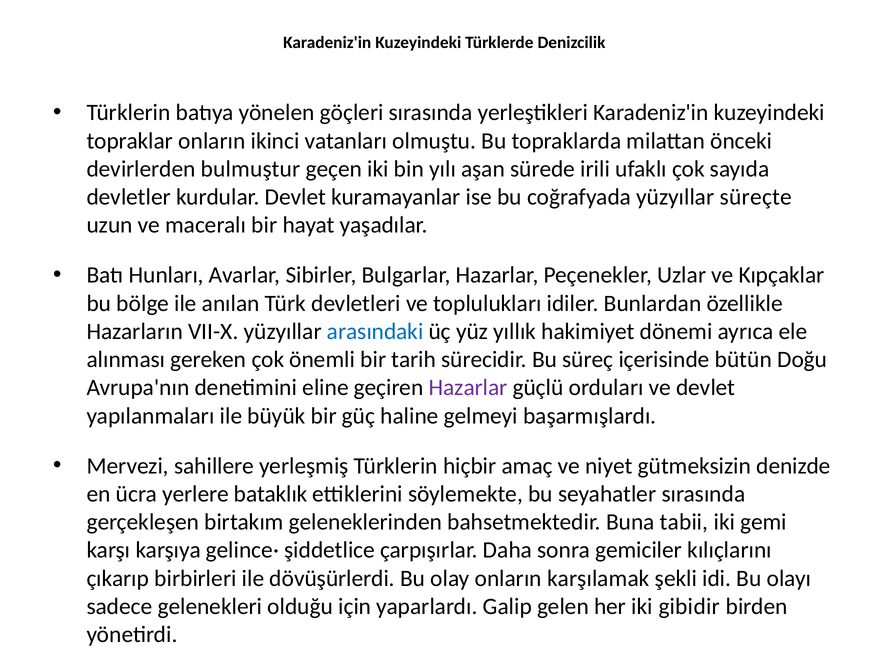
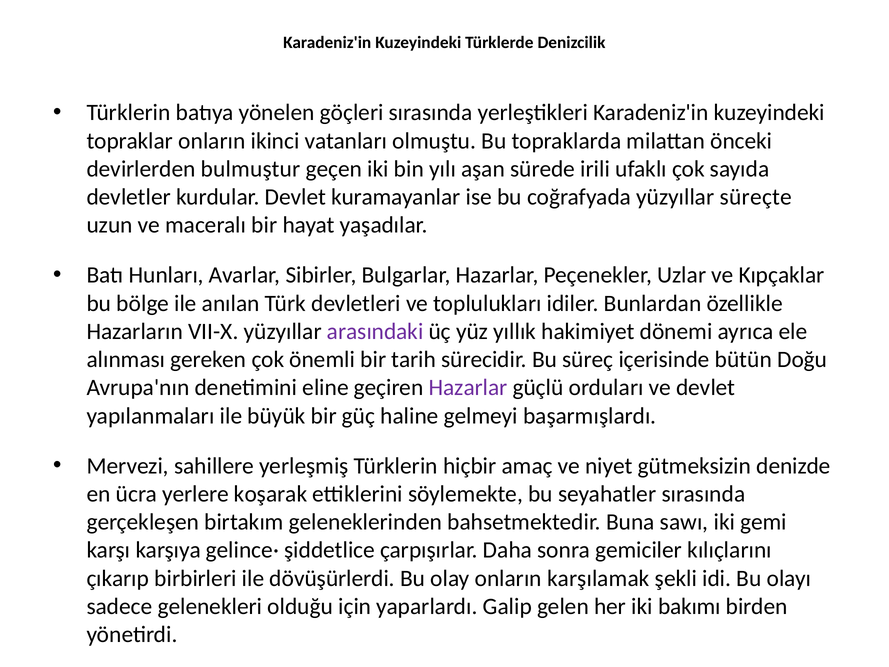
arasındaki colour: blue -> purple
bataklık: bataklık -> koşarak
tabii: tabii -> sawı
gibidir: gibidir -> bakımı
